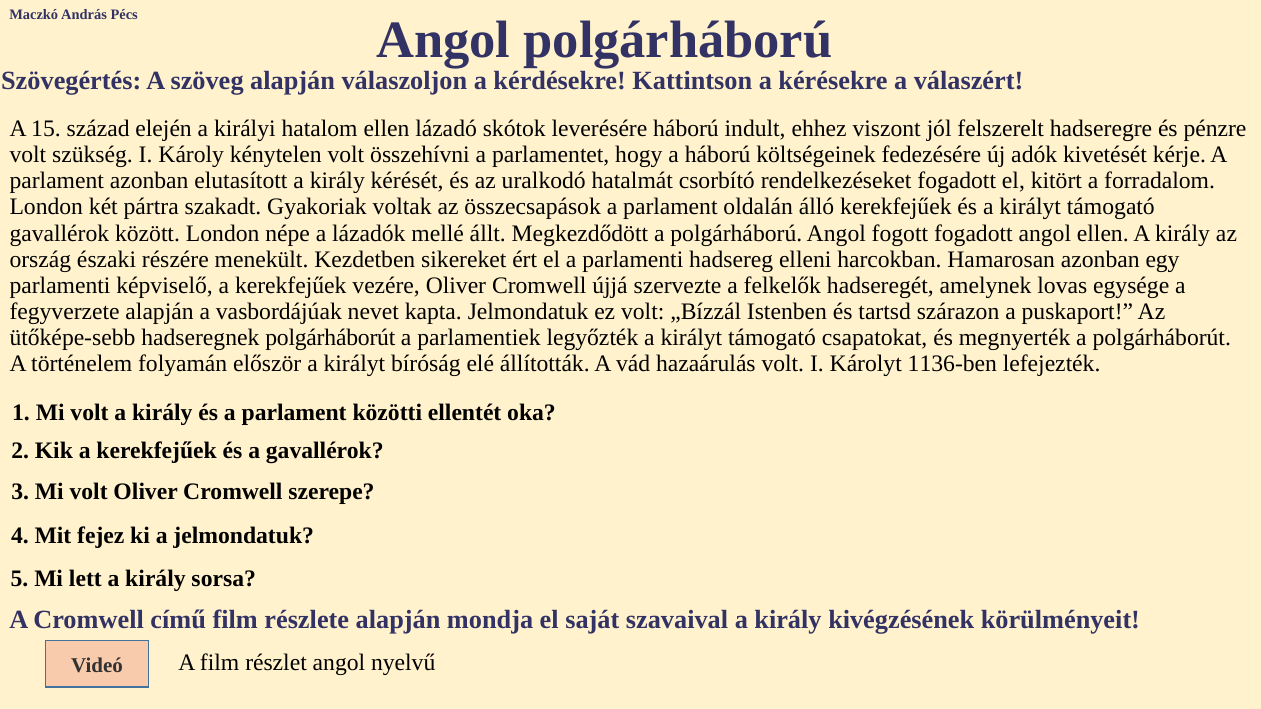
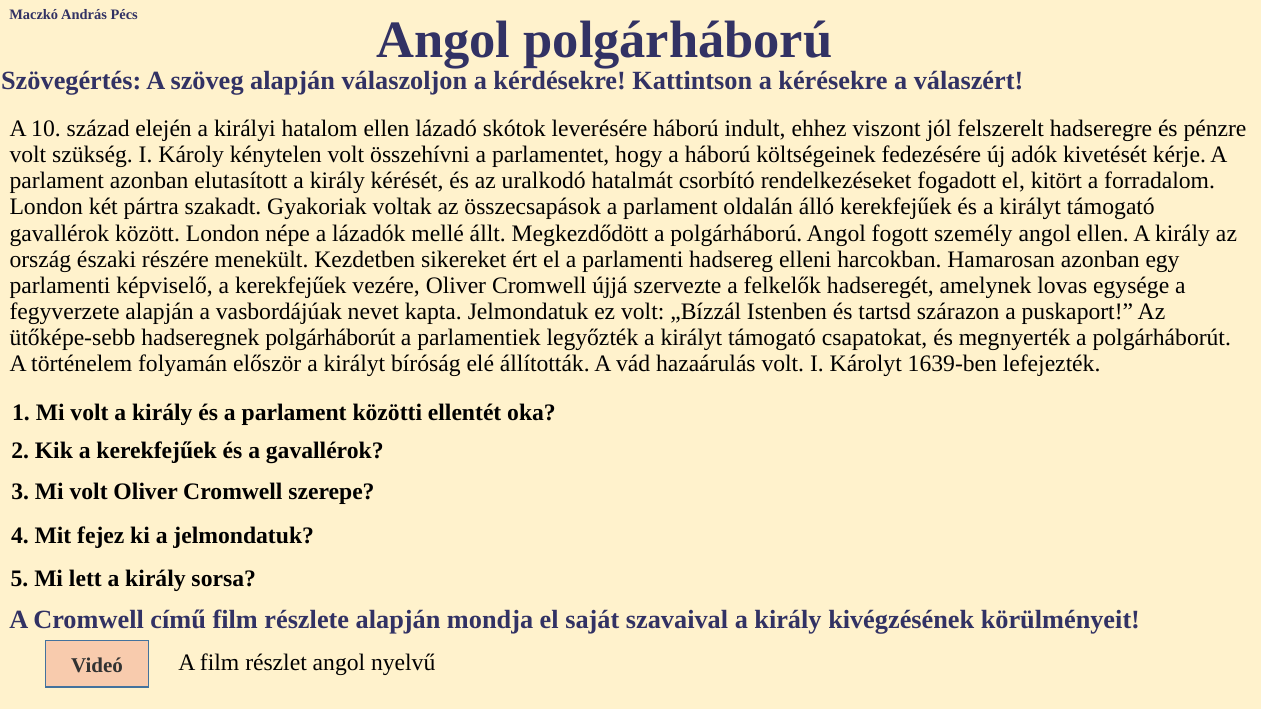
15: 15 -> 10
fogott fogadott: fogadott -> személy
1136-ben: 1136-ben -> 1639-ben
